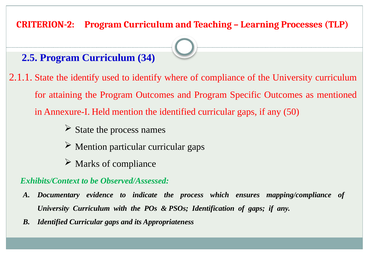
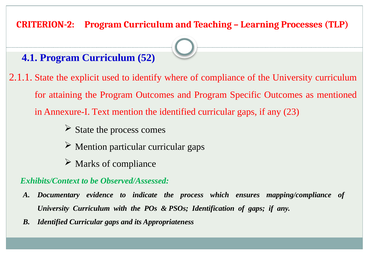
2.5: 2.5 -> 4.1
34: 34 -> 52
the identify: identify -> explicit
Held: Held -> Text
50: 50 -> 23
names: names -> comes
